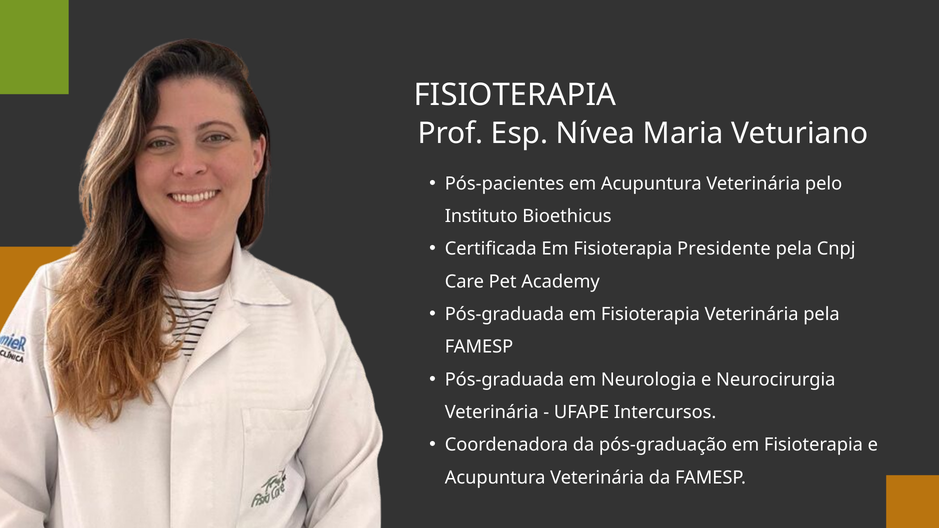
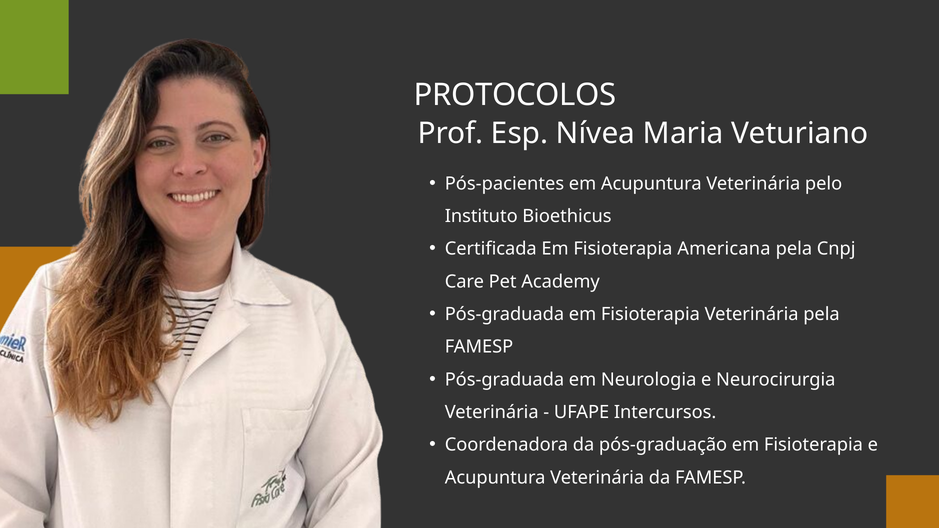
FISIOTERAPIA at (515, 95): FISIOTERAPIA -> PROTOCOLOS
Presidente: Presidente -> Americana
